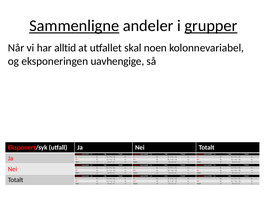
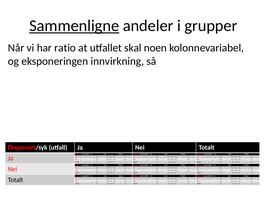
grupper underline: present -> none
alltid: alltid -> ratio
uavhengige: uavhengige -> innvirkning
